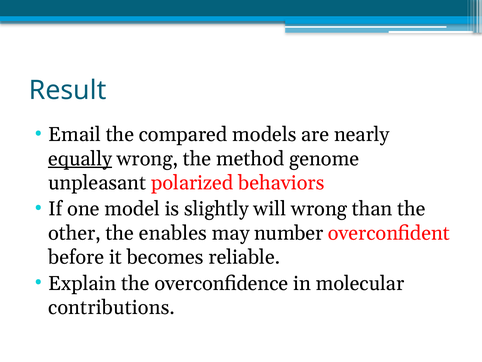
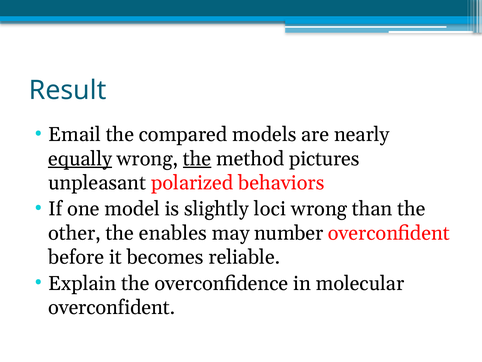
the at (197, 158) underline: none -> present
genome: genome -> pictures
will: will -> loci
contributions at (112, 307): contributions -> overconfident
